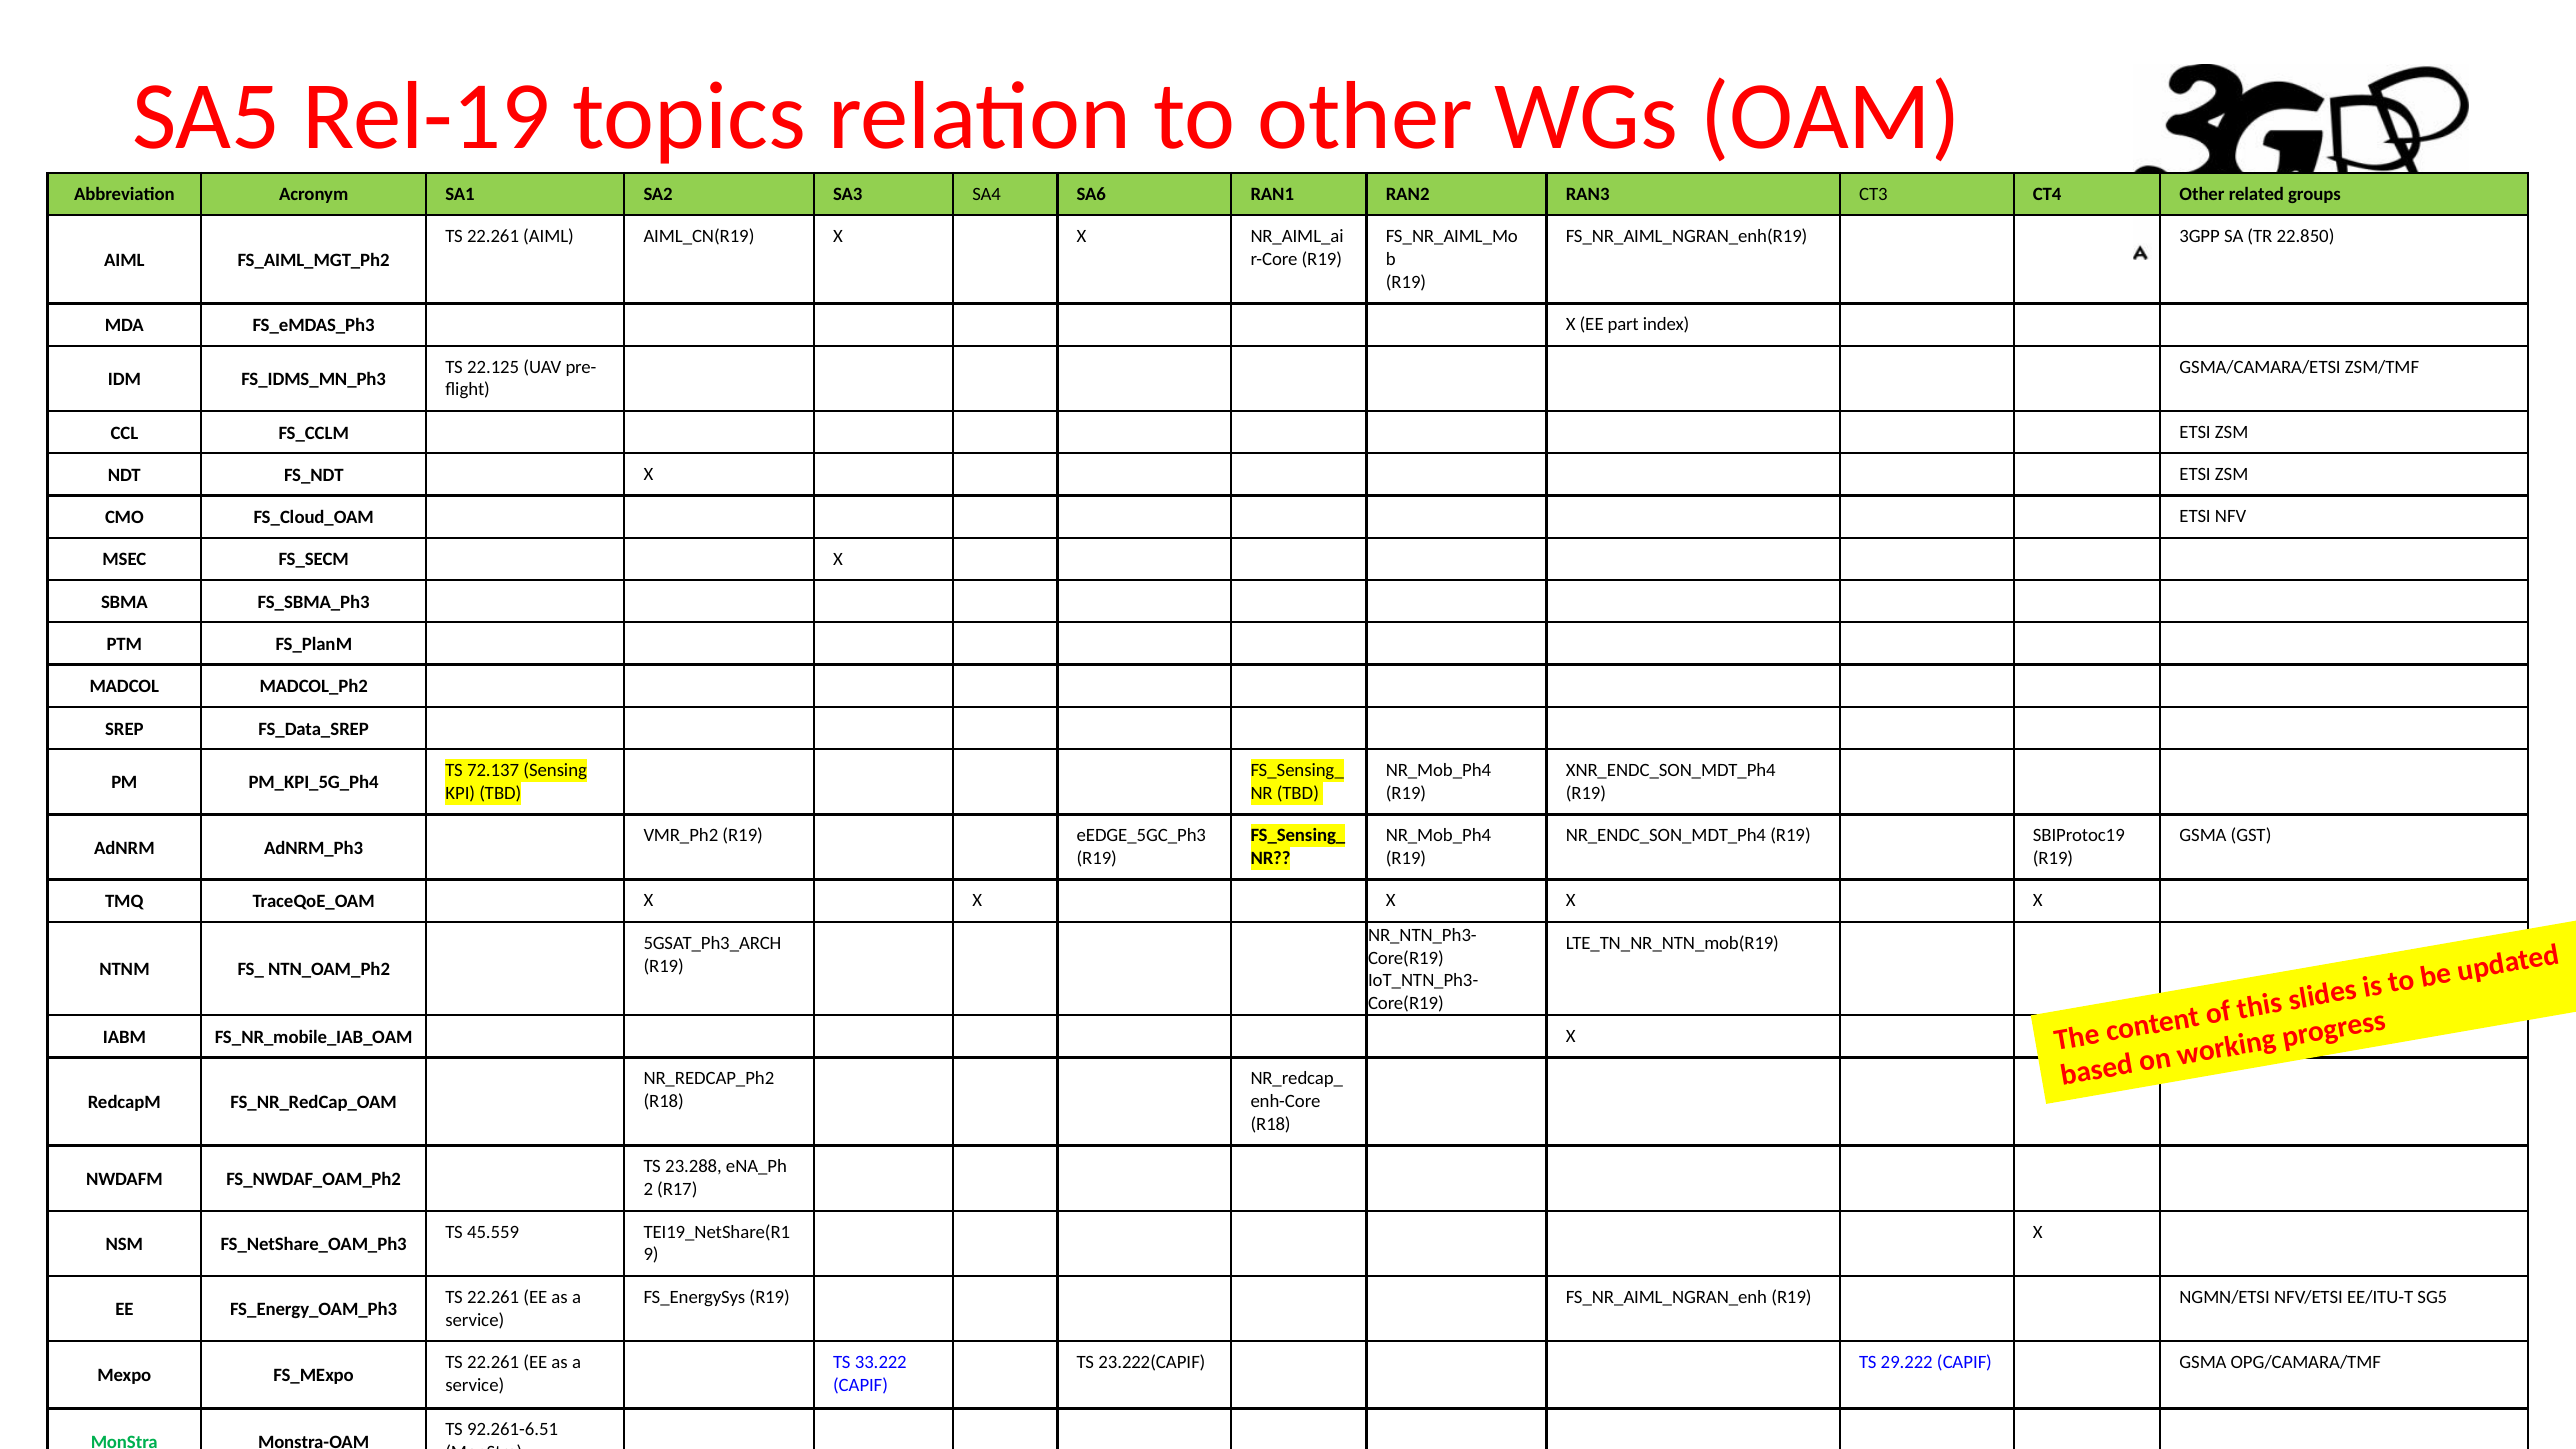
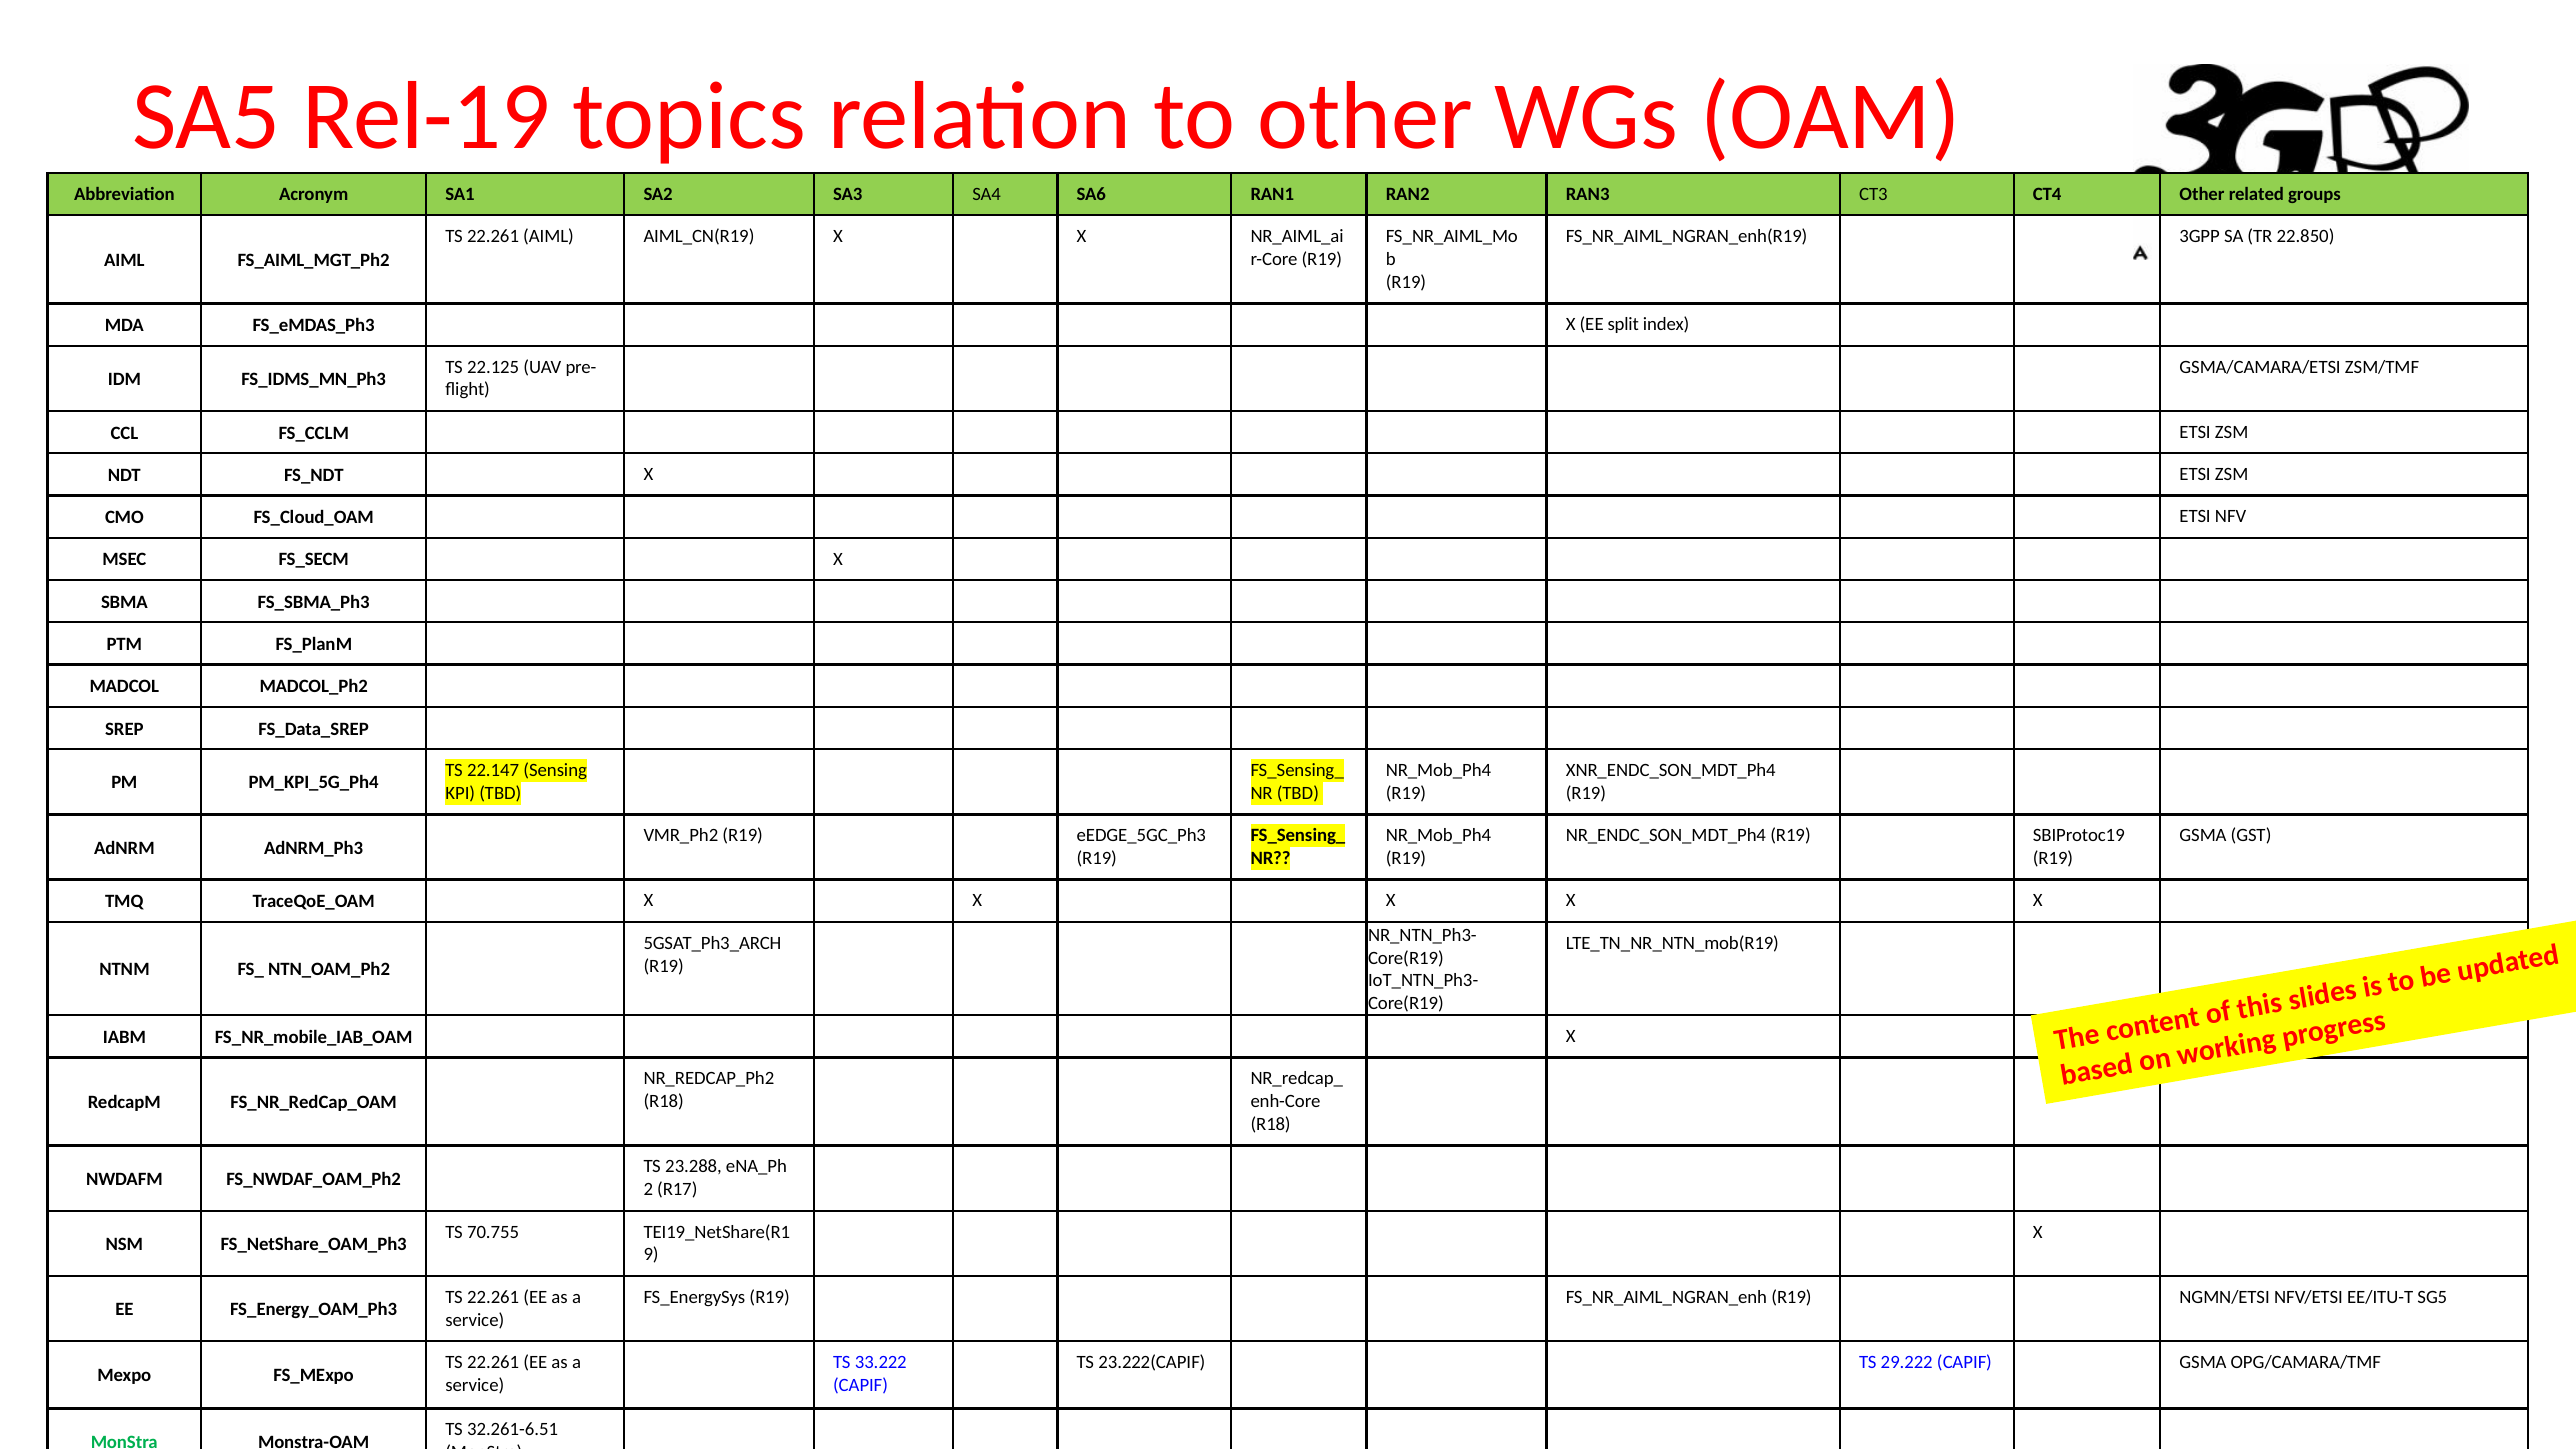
part: part -> split
72.137: 72.137 -> 22.147
45.559: 45.559 -> 70.755
92.261-6.51: 92.261-6.51 -> 32.261-6.51
